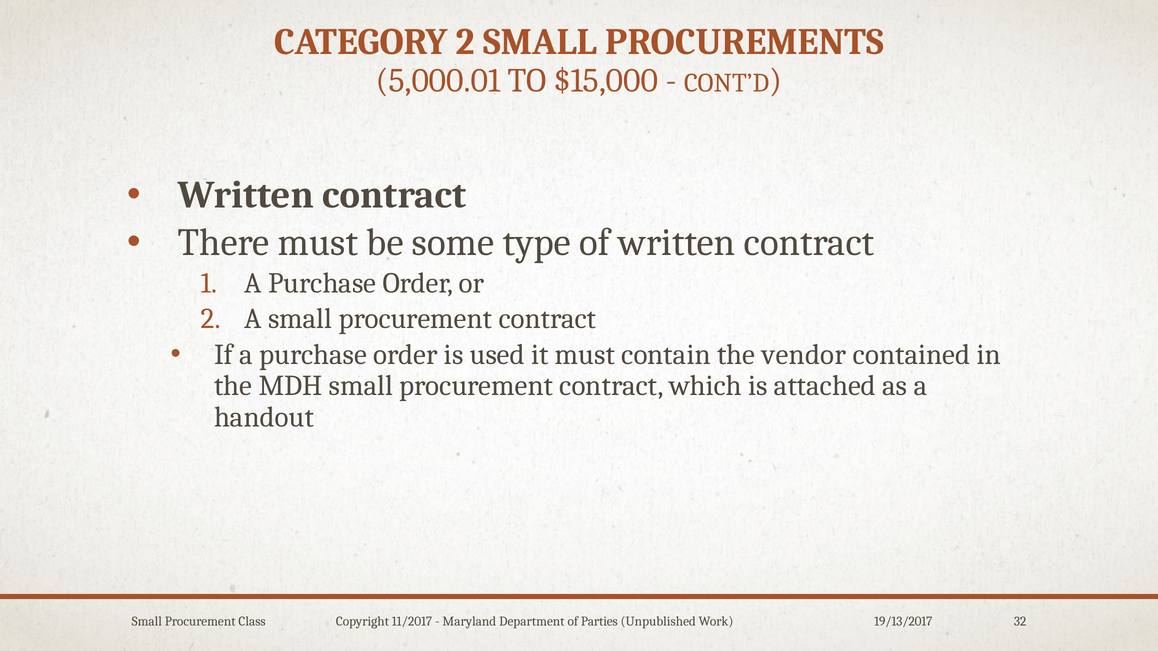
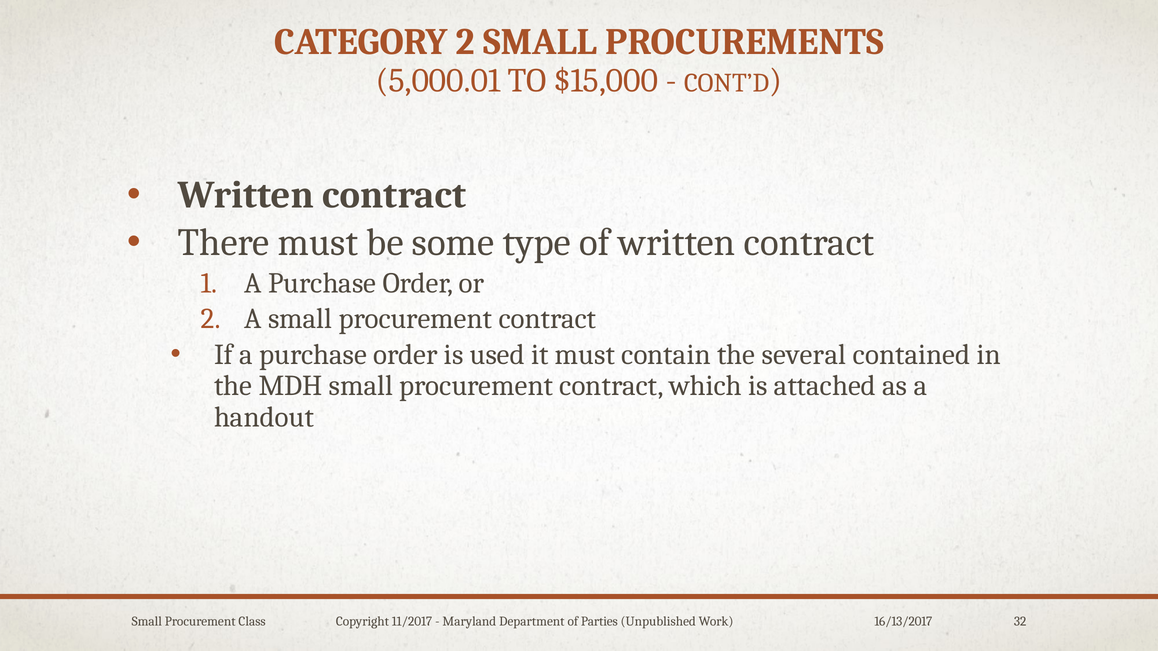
vendor: vendor -> several
19/13/2017: 19/13/2017 -> 16/13/2017
